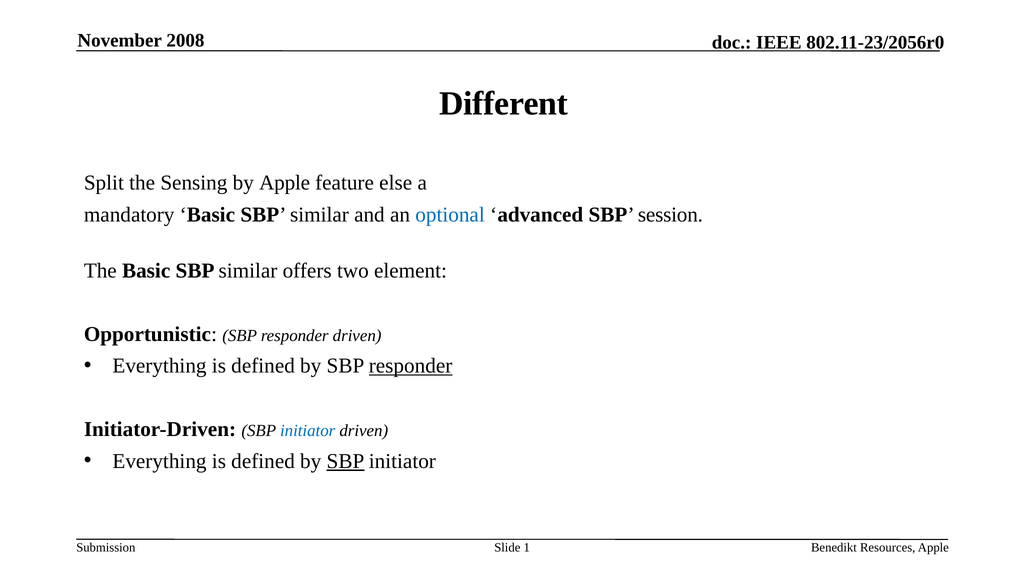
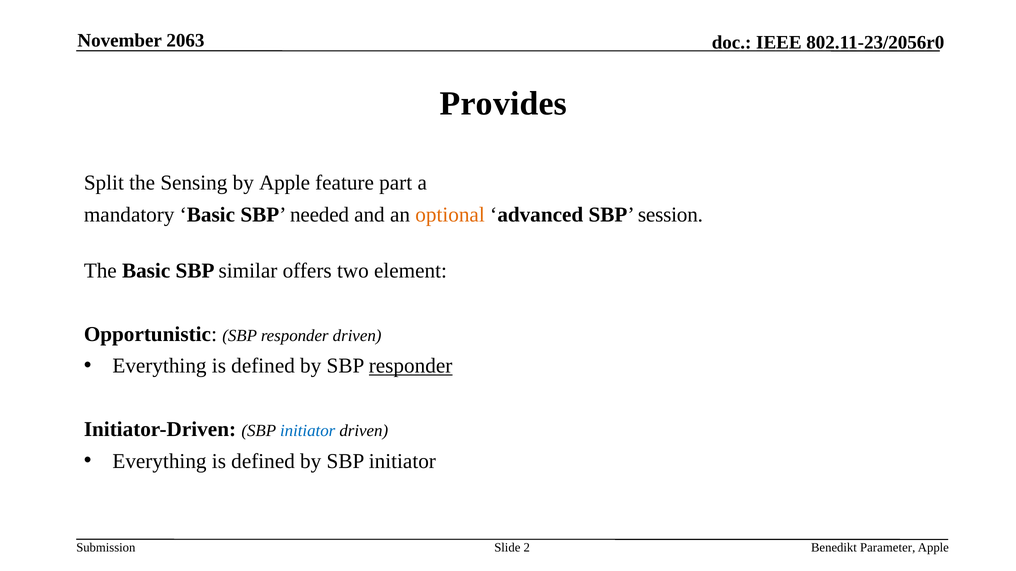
2008: 2008 -> 2063
Different: Different -> Provides
else: else -> part
mandatory Basic SBP similar: similar -> needed
optional colour: blue -> orange
SBP at (345, 461) underline: present -> none
1: 1 -> 2
Resources: Resources -> Parameter
